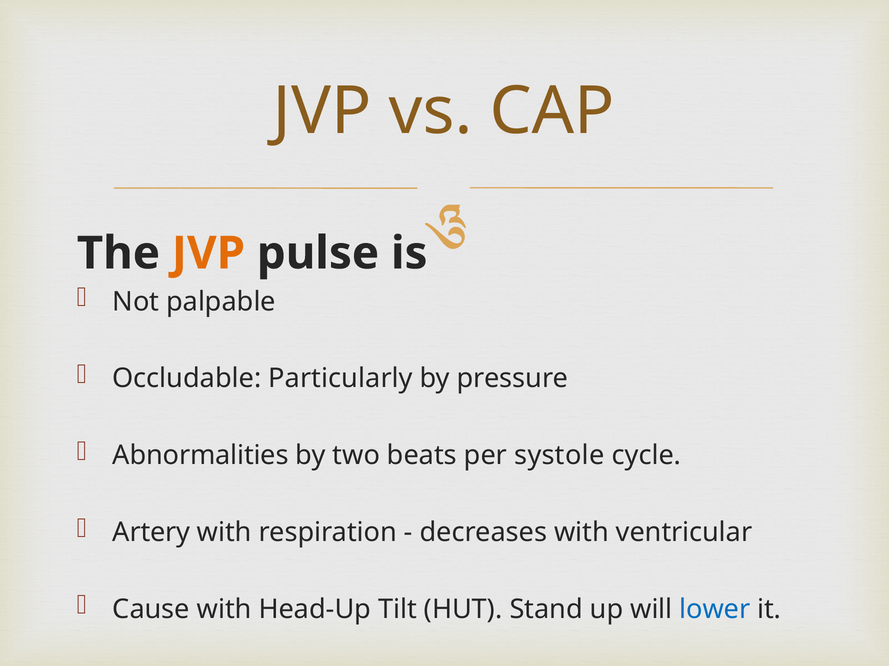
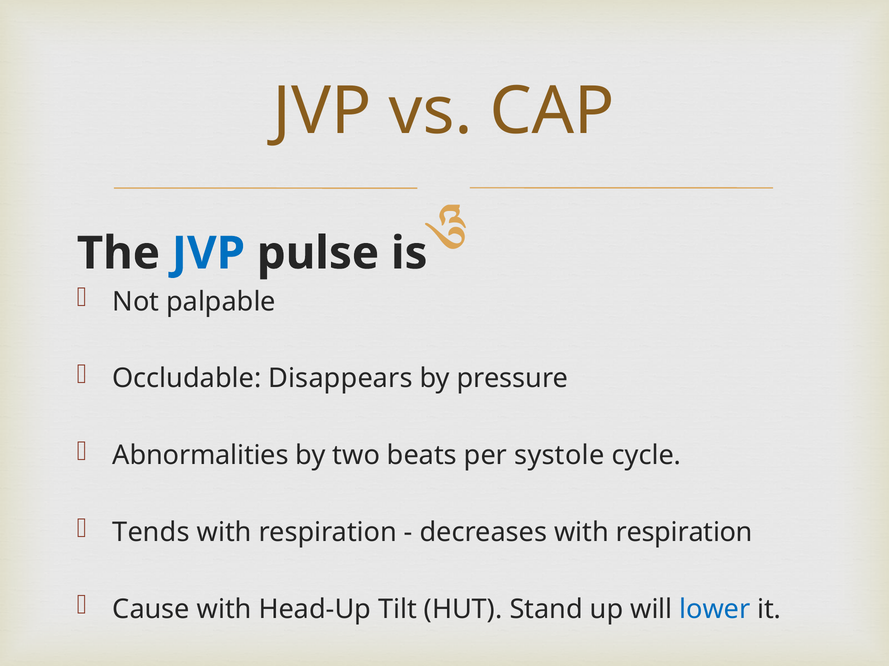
JVP at (208, 254) colour: orange -> blue
Particularly: Particularly -> Disappears
Artery: Artery -> Tends
decreases with ventricular: ventricular -> respiration
